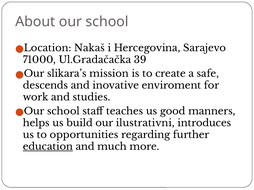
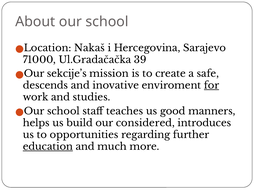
slikara’s: slikara’s -> sekcije’s
for underline: none -> present
ilustrativni: ilustrativni -> considered
